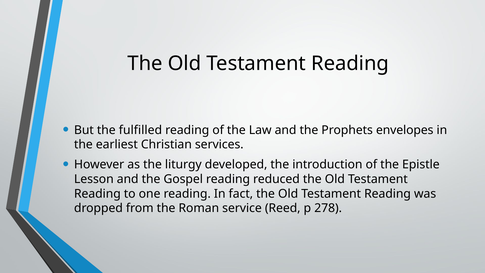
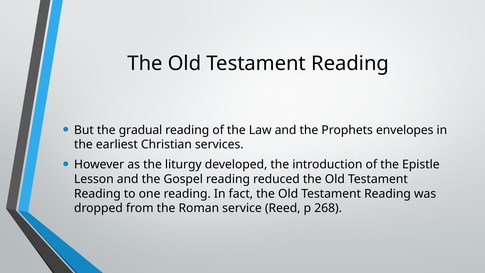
fulfilled: fulfilled -> gradual
278: 278 -> 268
